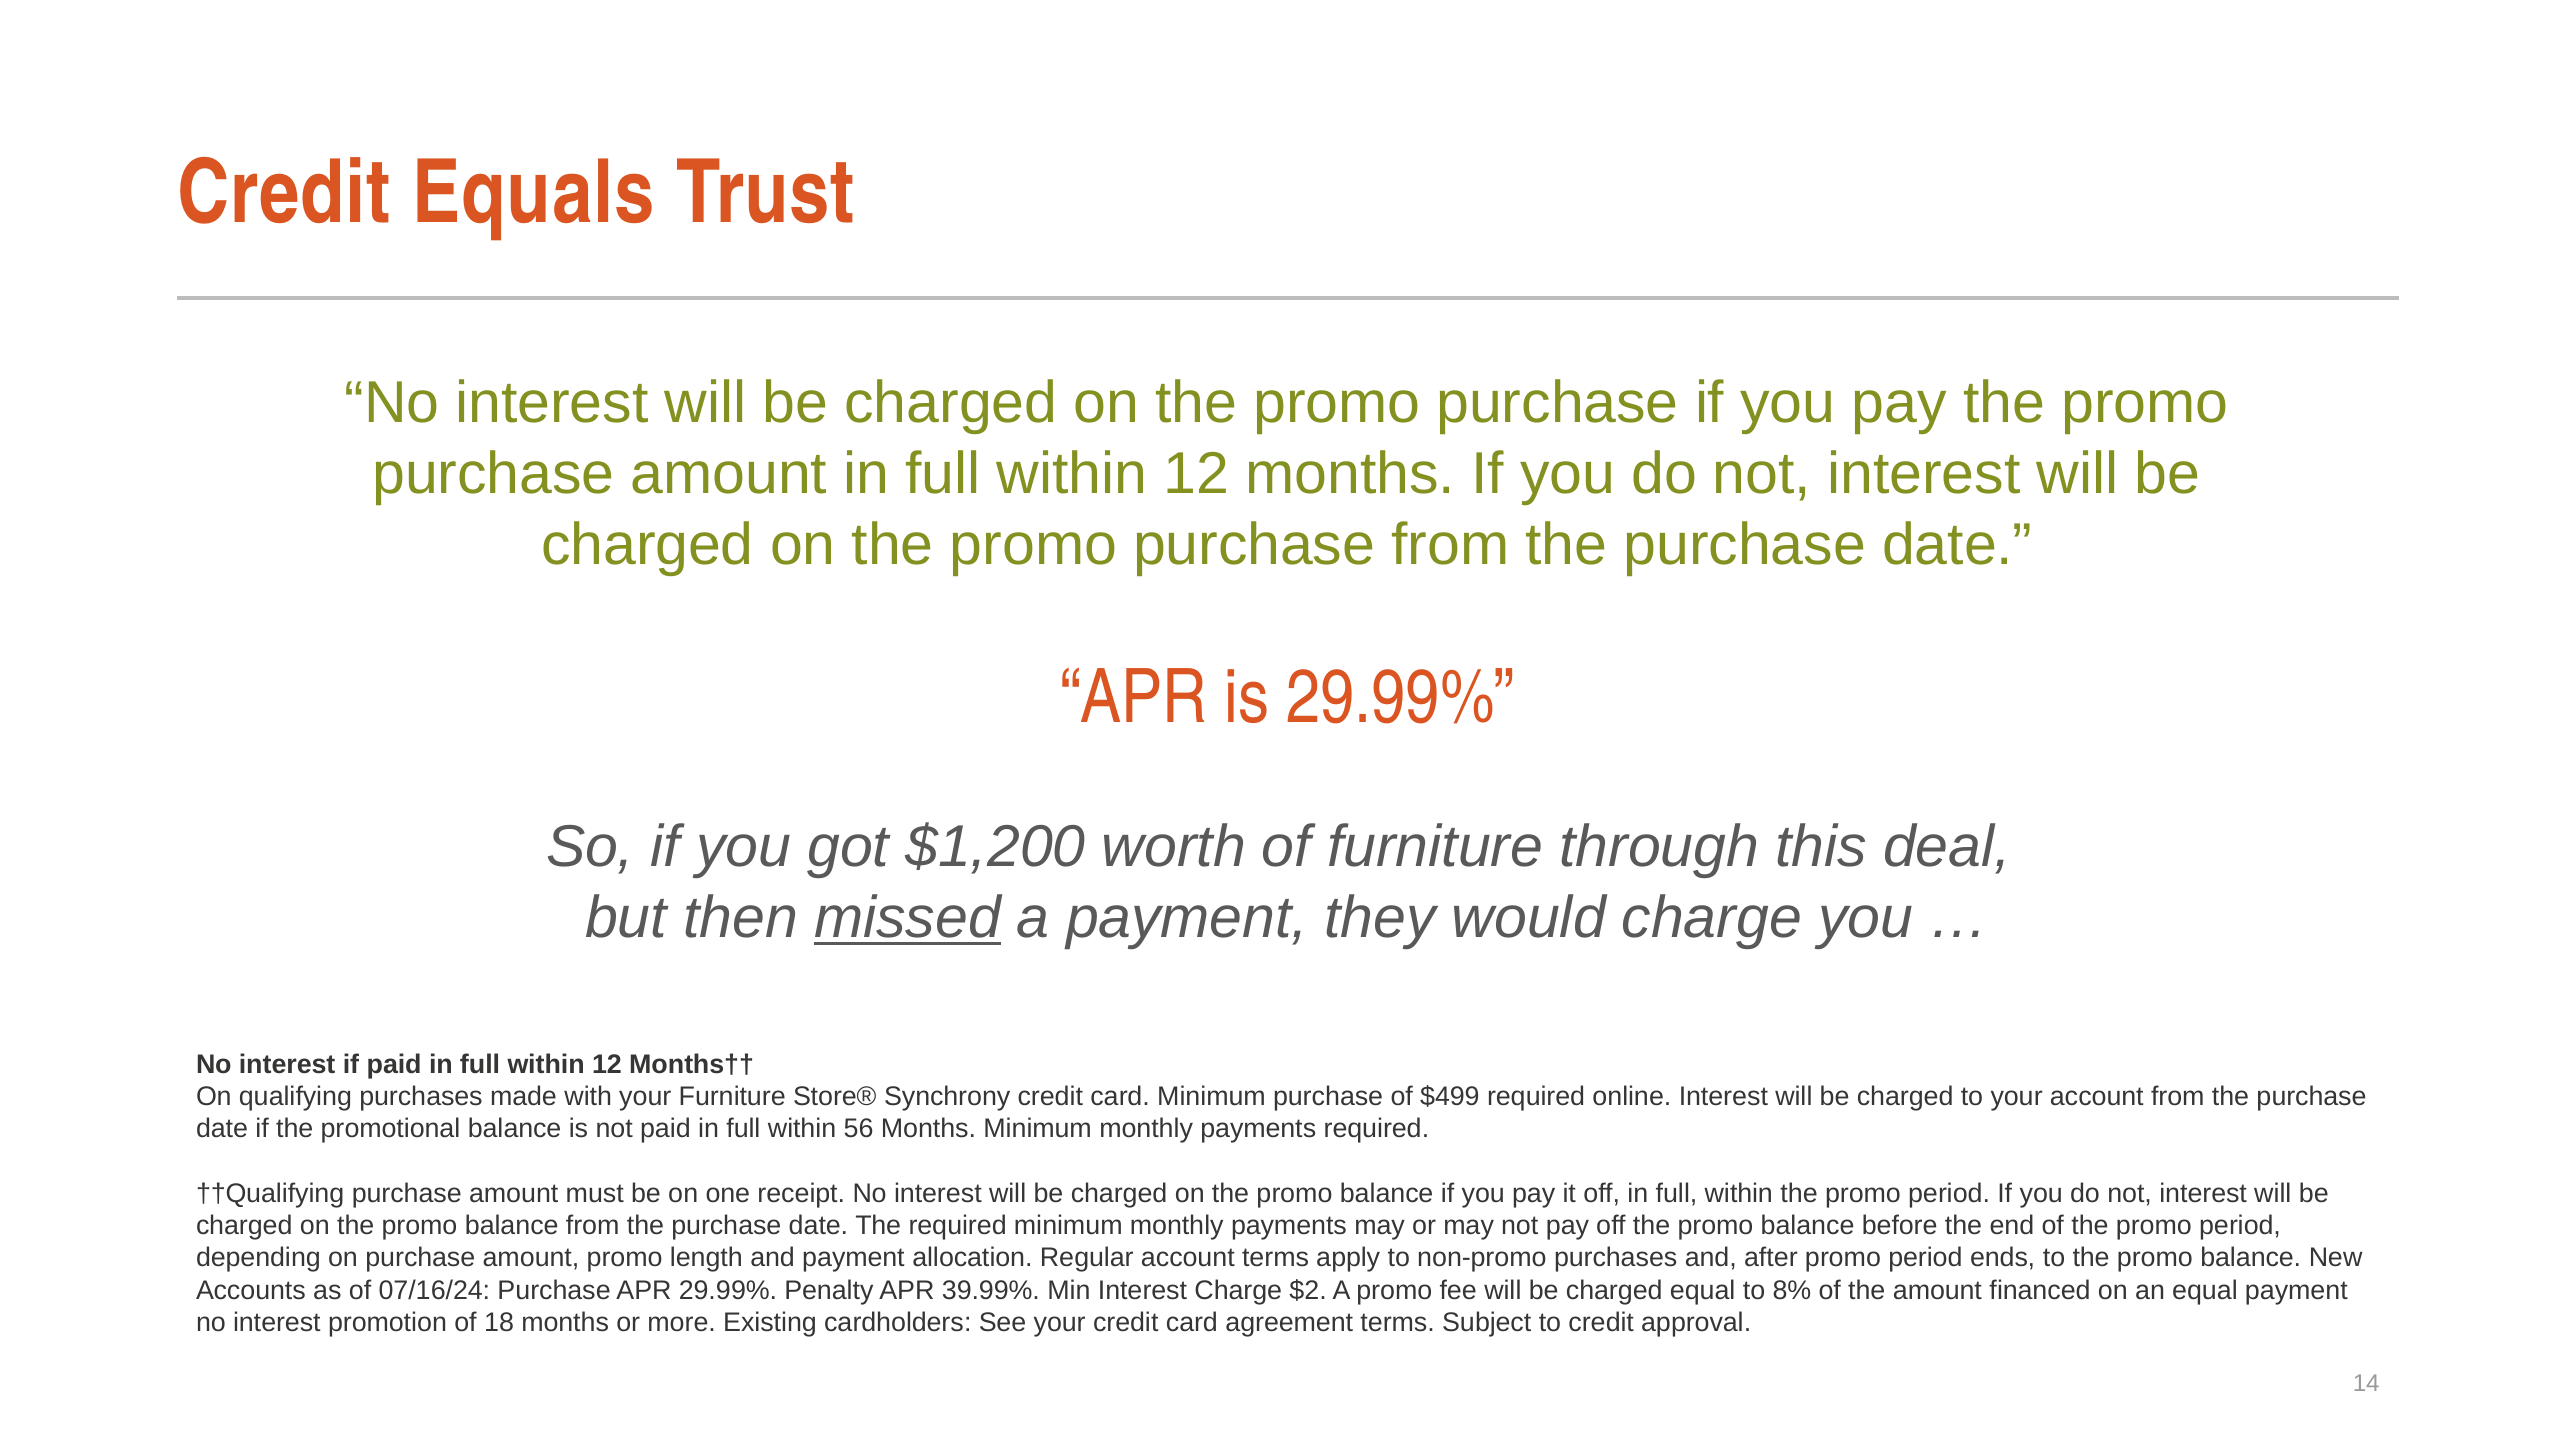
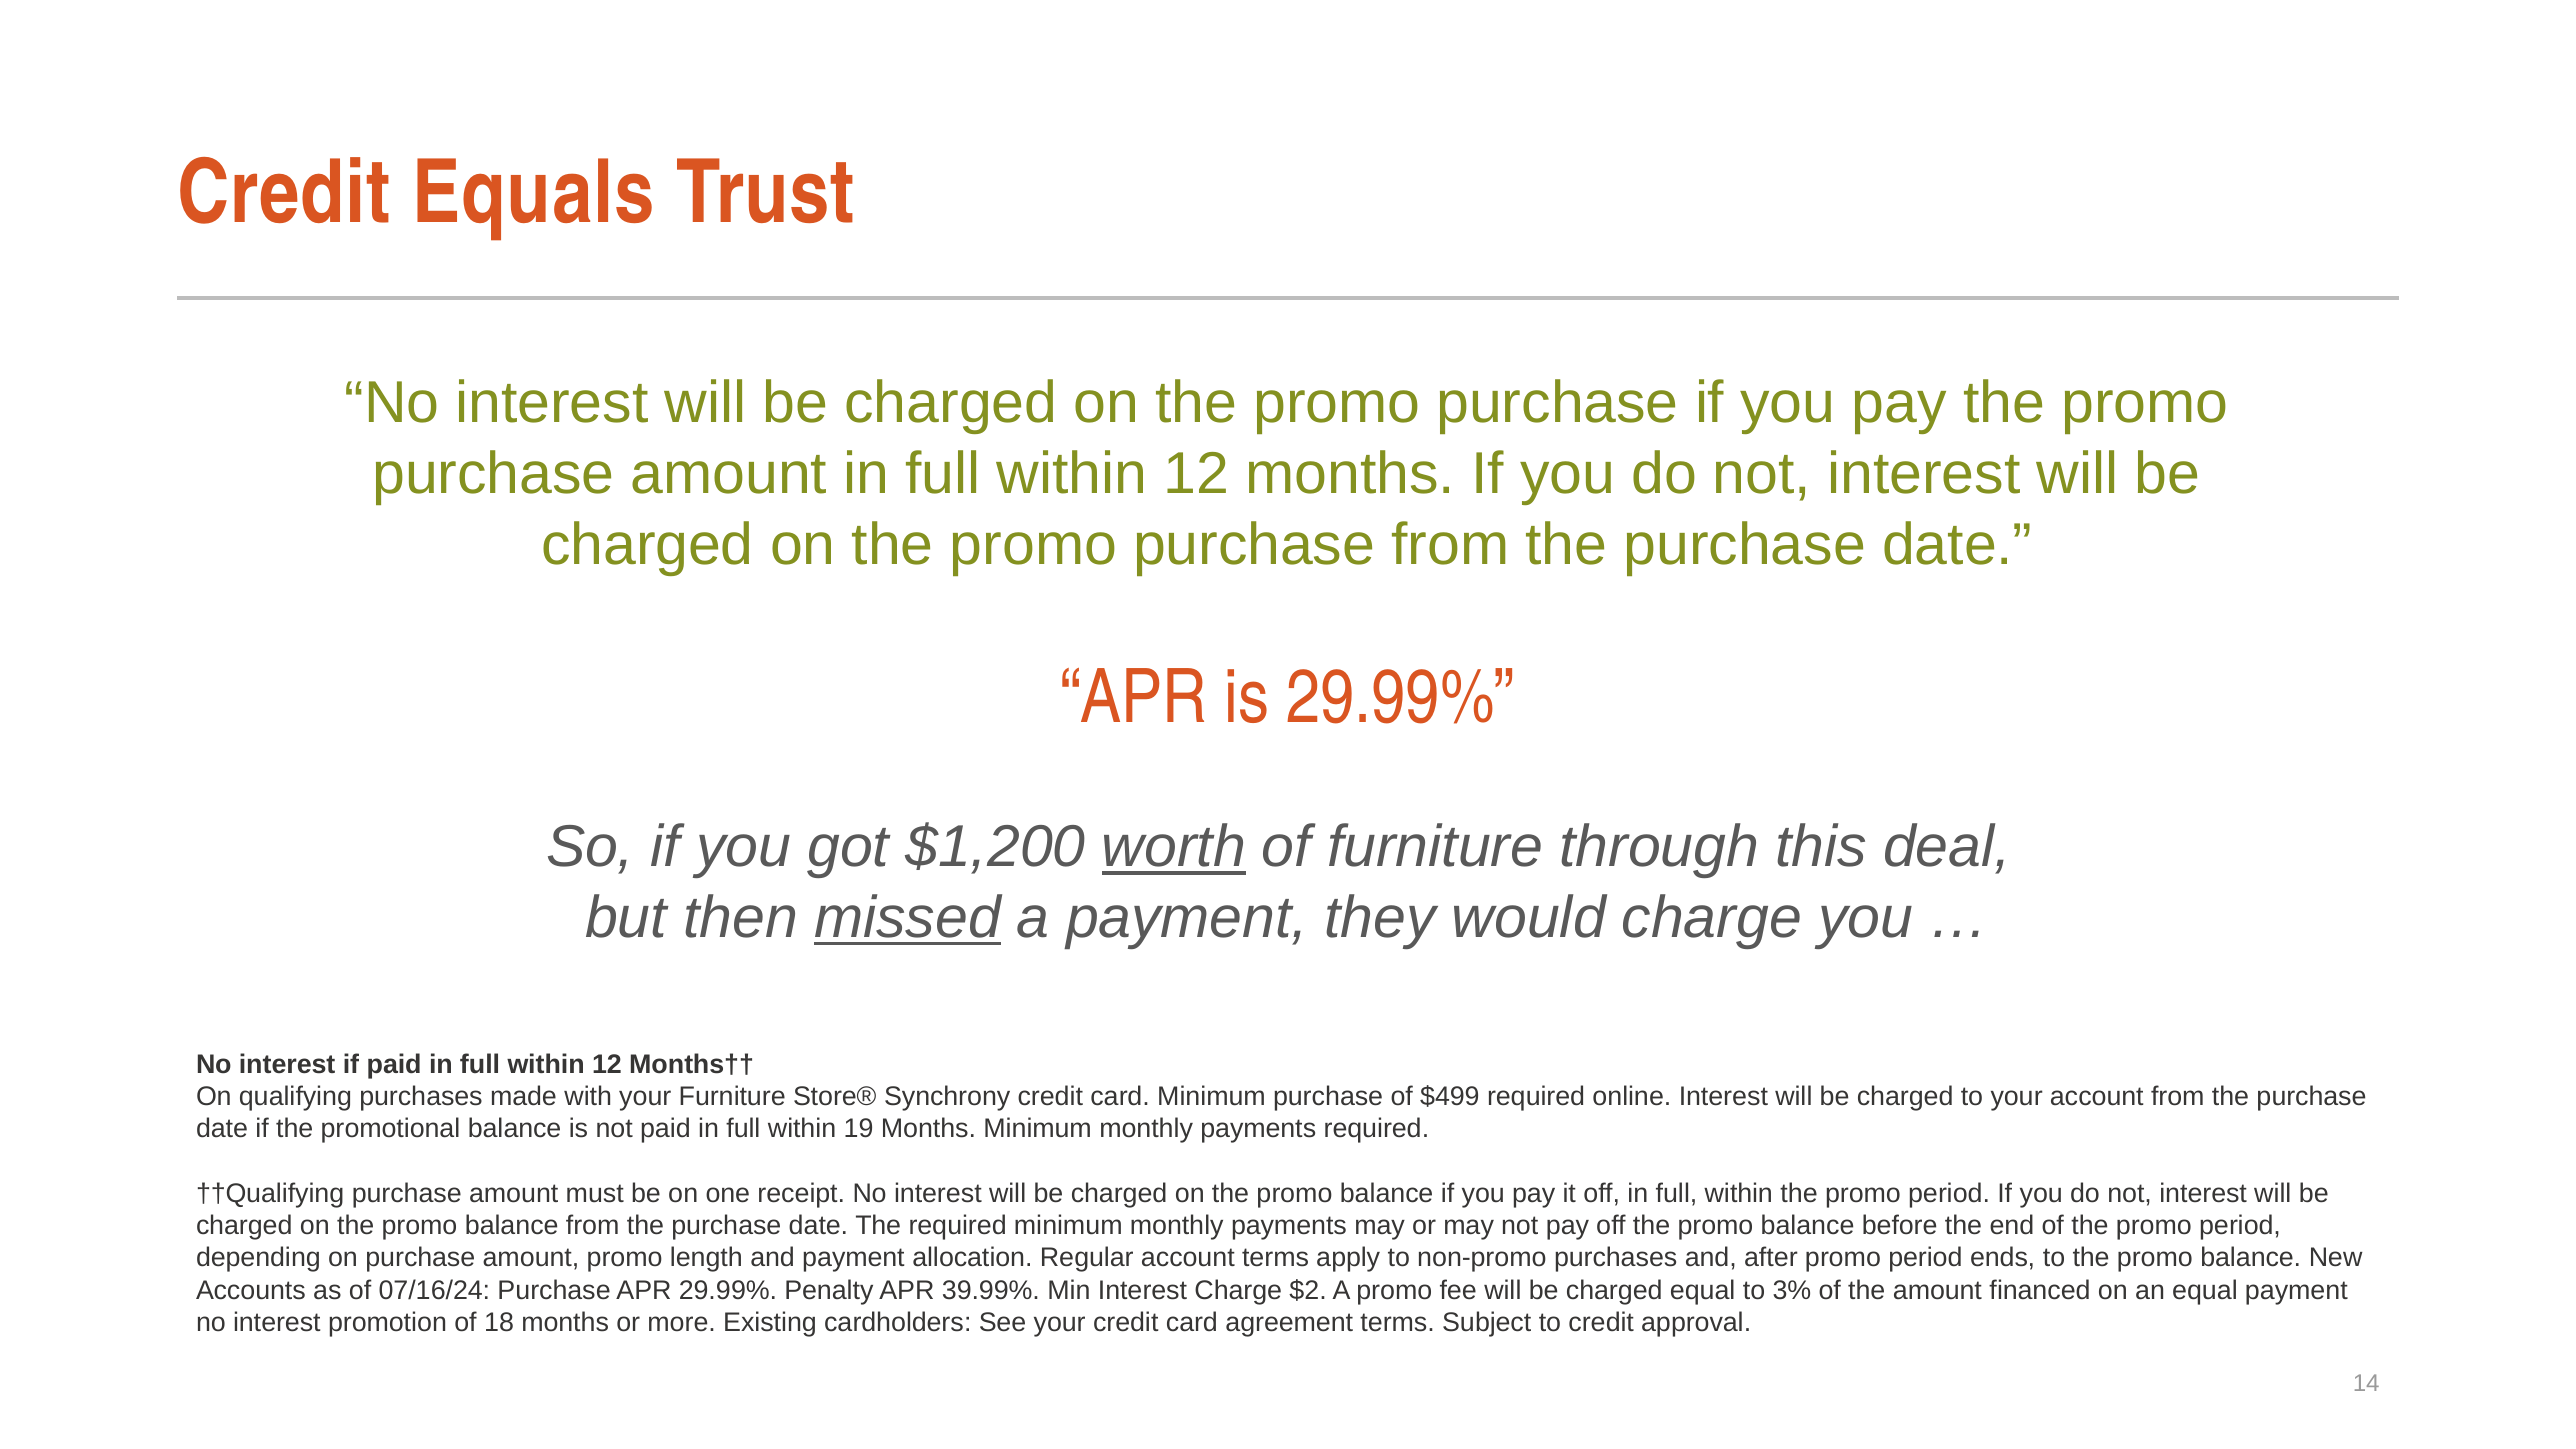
worth underline: none -> present
56: 56 -> 19
8%: 8% -> 3%
